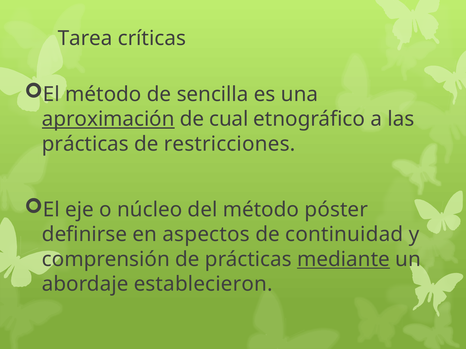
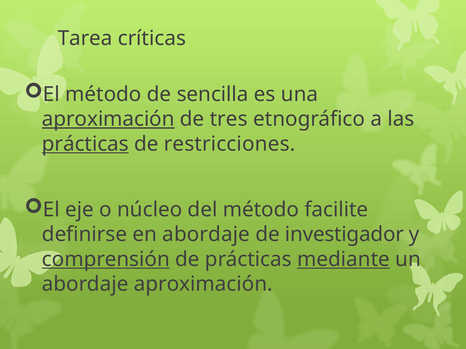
cual: cual -> tres
prácticas at (85, 144) underline: none -> present
póster: póster -> facilite
en aspectos: aspectos -> abordaje
continuidad: continuidad -> investigador
comprensión underline: none -> present
abordaje establecieron: establecieron -> aproximación
